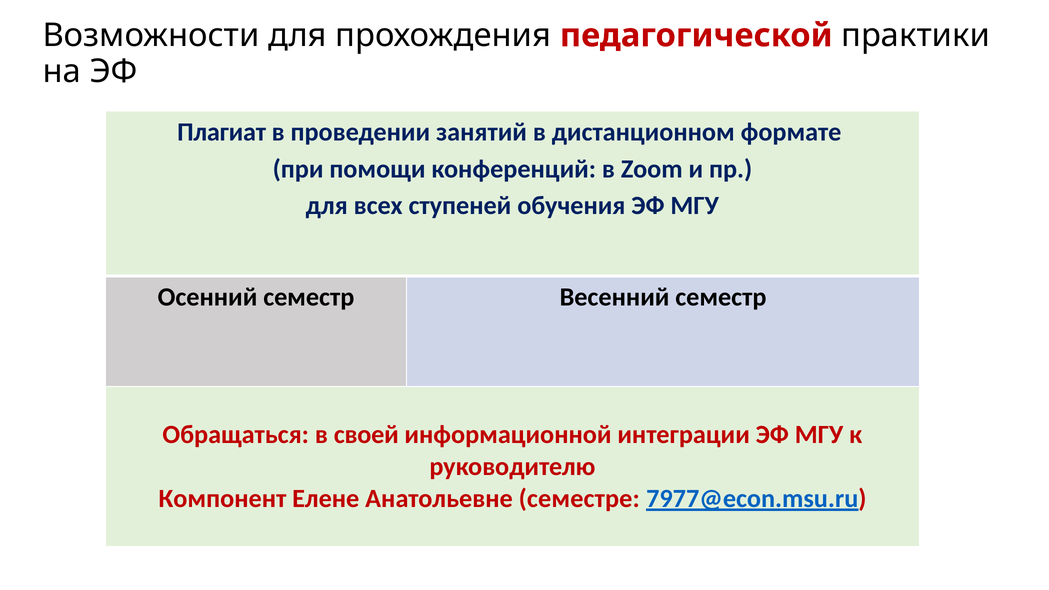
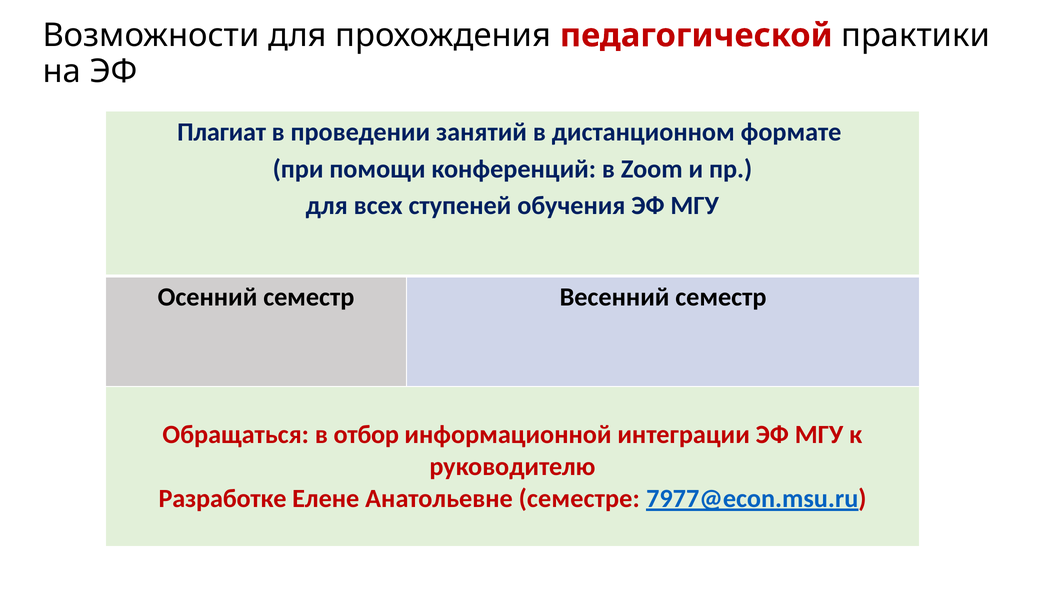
своей: своей -> отбор
Компонент: Компонент -> Разработке
